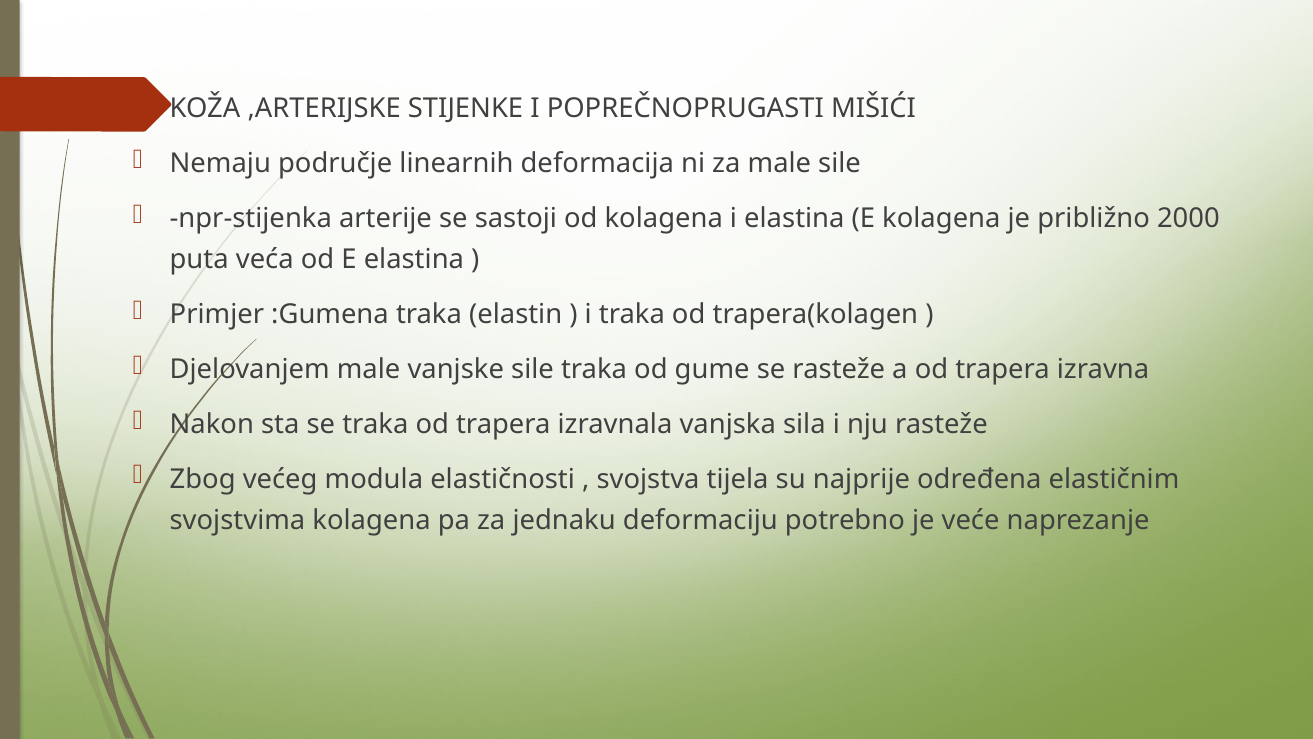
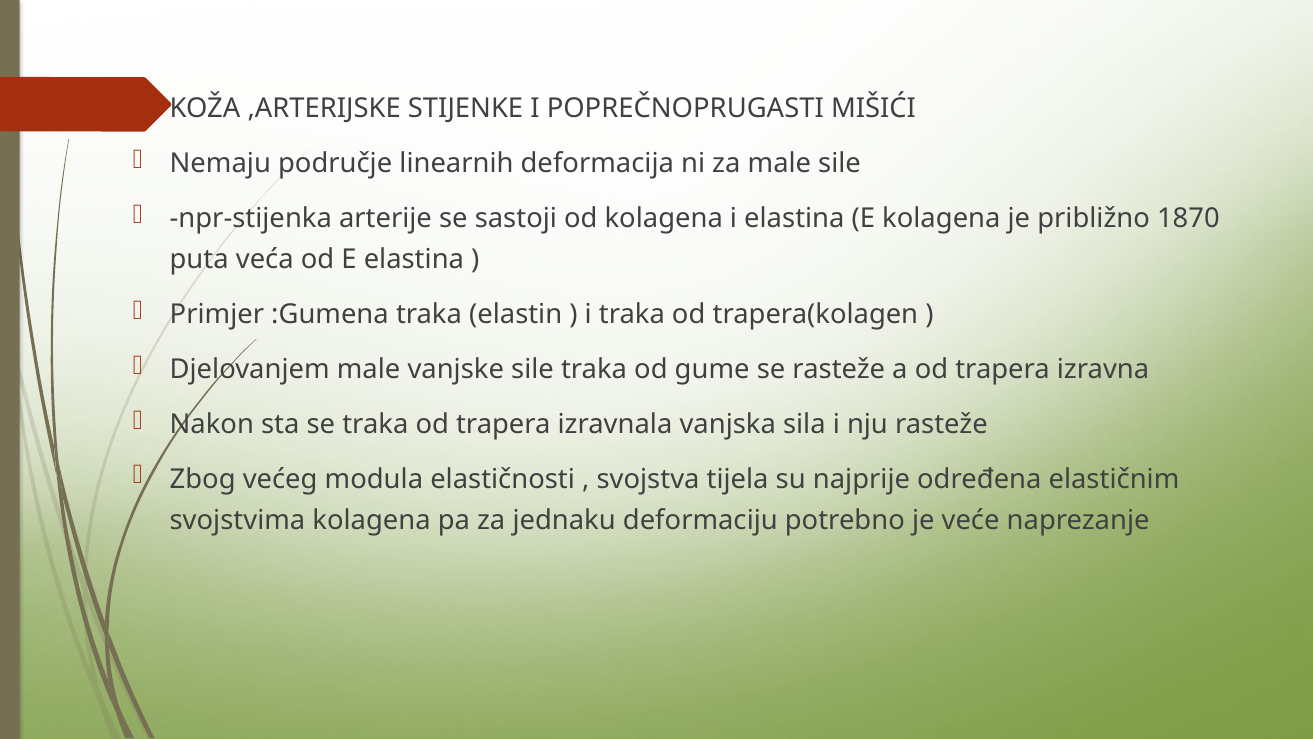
2000: 2000 -> 1870
